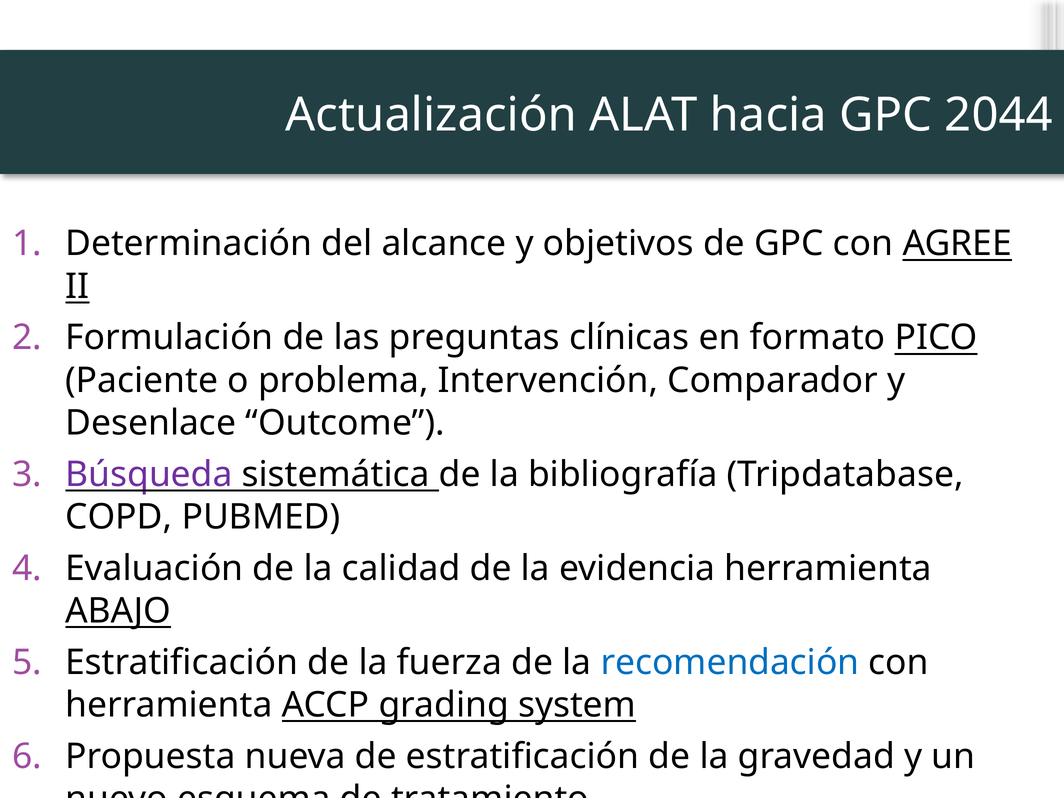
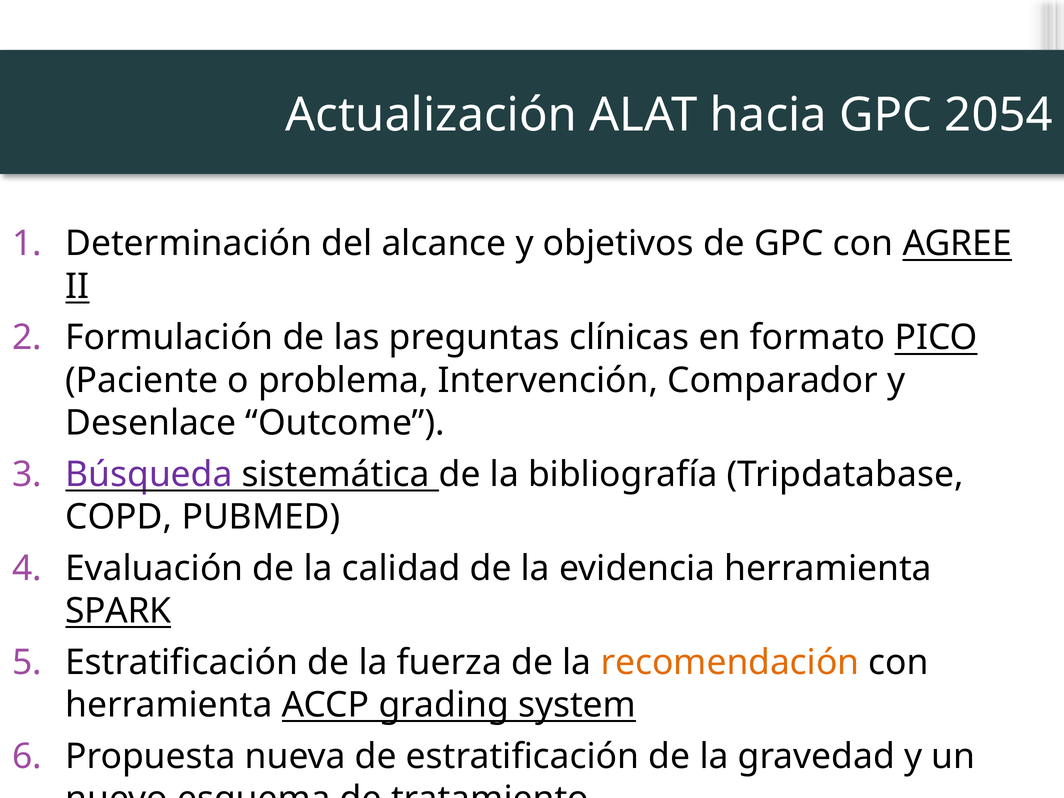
2044: 2044 -> 2054
ABAJO: ABAJO -> SPARK
recomendación colour: blue -> orange
